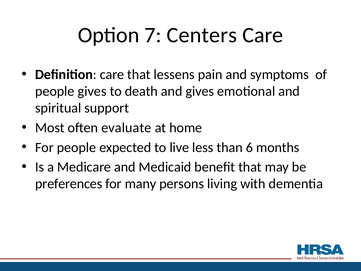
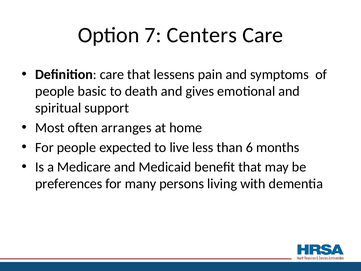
people gives: gives -> basic
evaluate: evaluate -> arranges
